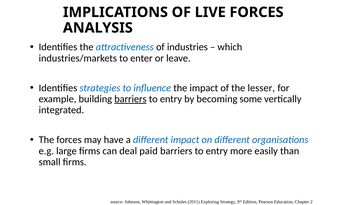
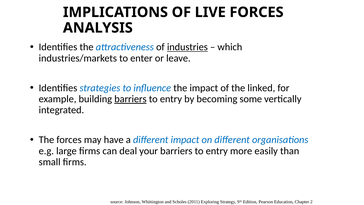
industries underline: none -> present
lesser: lesser -> linked
paid: paid -> your
